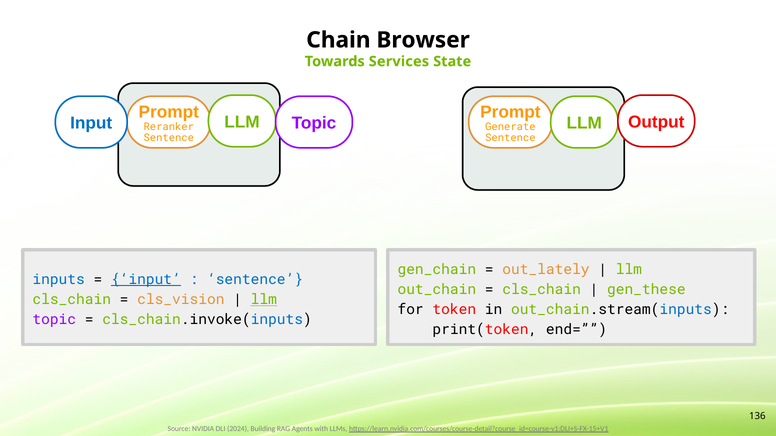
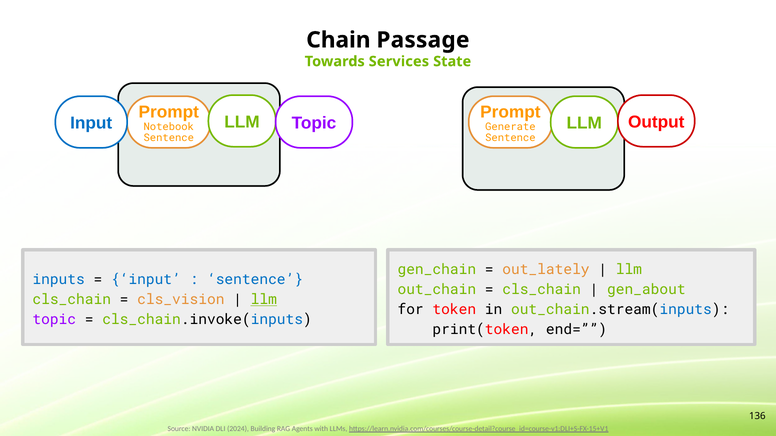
Browser: Browser -> Passage
Reranker: Reranker -> Notebook
input at (146, 280) underline: present -> none
gen_these: gen_these -> gen_about
